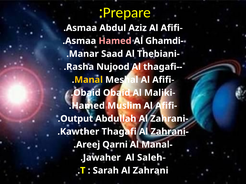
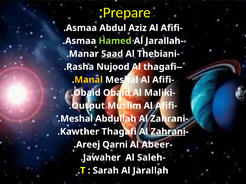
Hamed at (115, 41) colour: pink -> light green
Ghamdi at (163, 41): Ghamdi -> Jarallah
Saad underline: none -> present
Hamed at (88, 106): Hamed -> Output
Output at (77, 119): Output -> Meshal
Al Manal: Manal -> Abeer
Sarah Al Zahrani: Zahrani -> Jarallah
